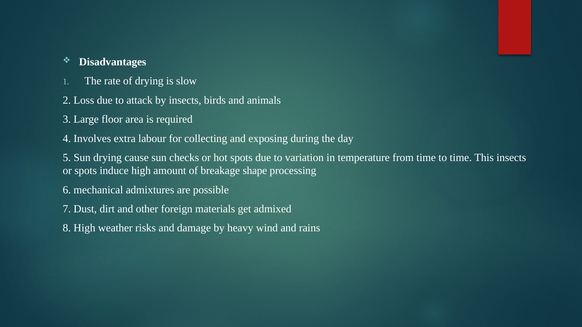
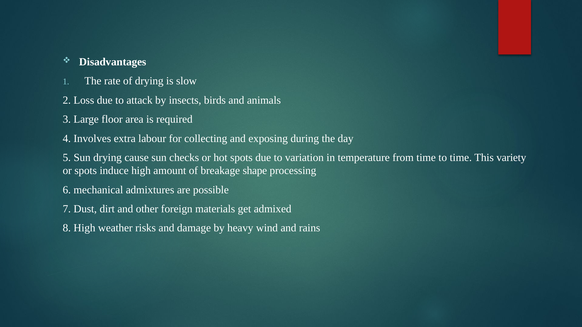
This insects: insects -> variety
